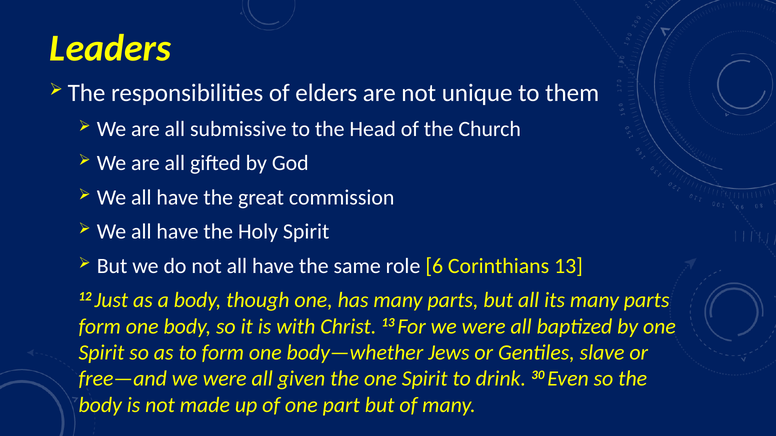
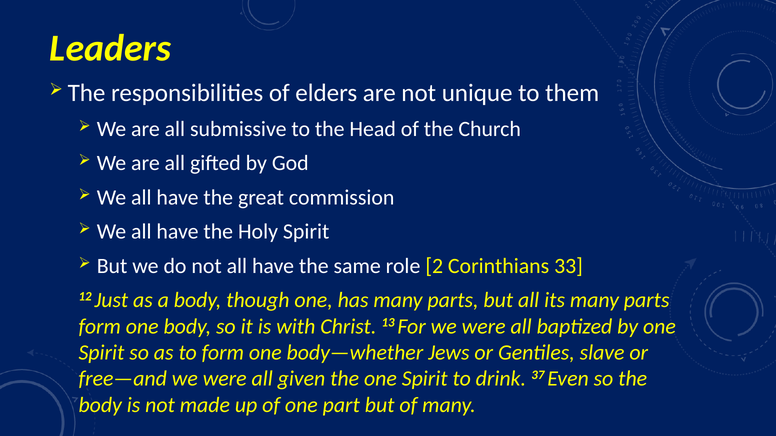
6: 6 -> 2
Corinthians 13: 13 -> 33
30: 30 -> 37
